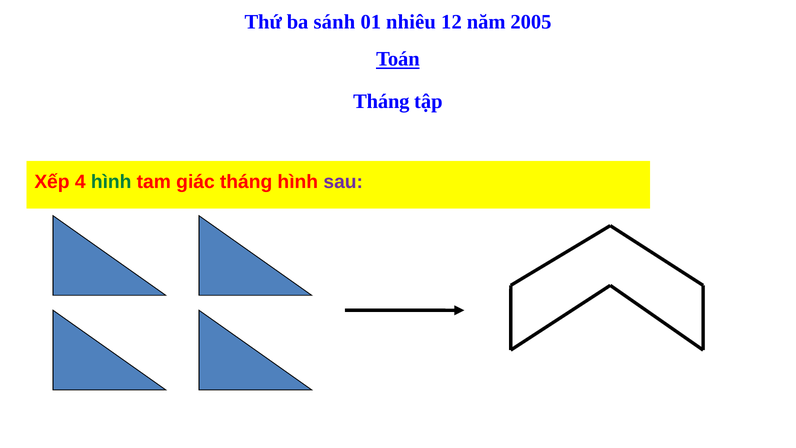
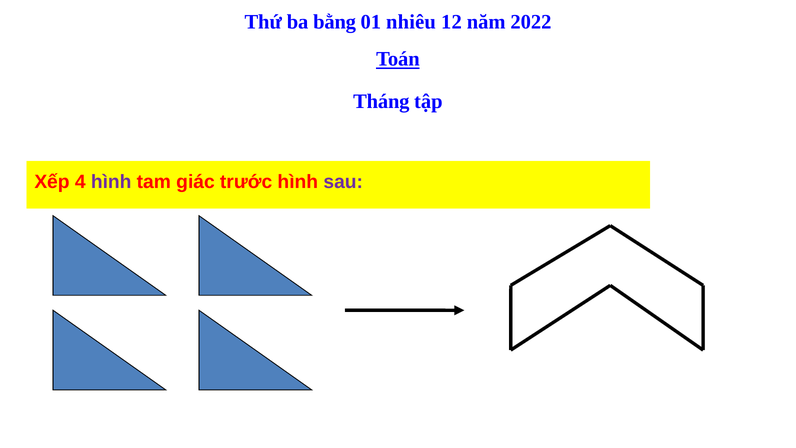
sánh: sánh -> bằng
2005: 2005 -> 2022
hình at (111, 182) colour: green -> purple
giác tháng: tháng -> trước
